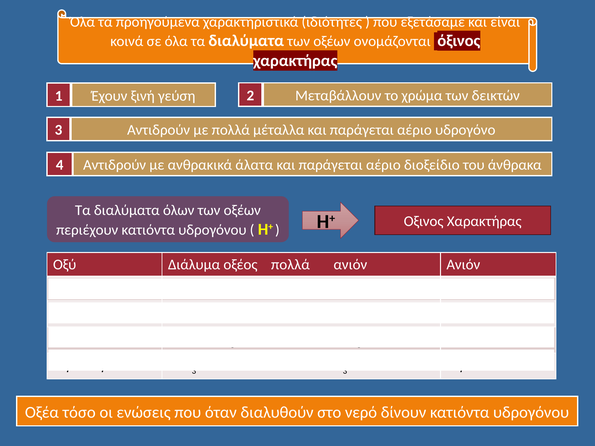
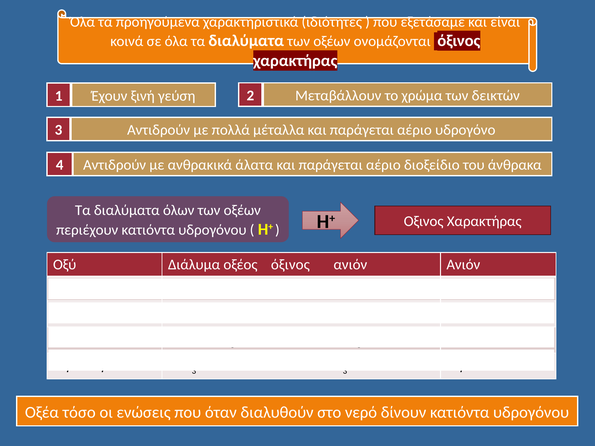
οξέος πολλά: πολλά -> όξινος
